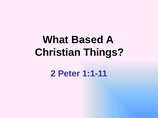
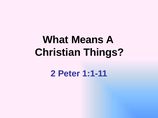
Based: Based -> Means
